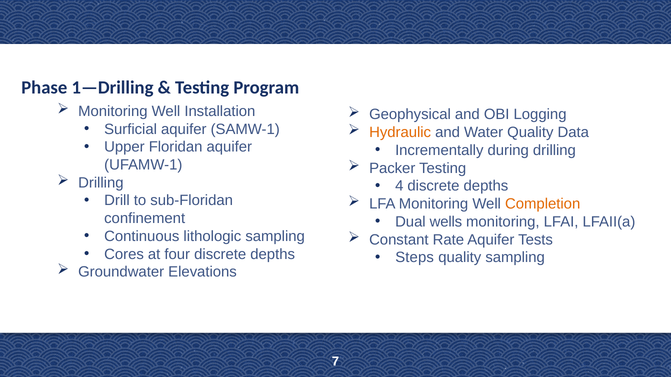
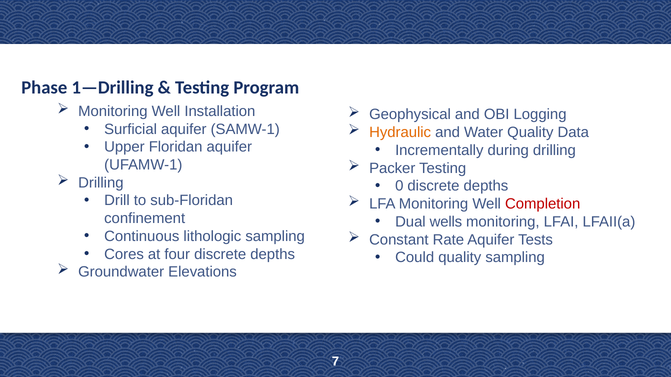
4: 4 -> 0
Completion colour: orange -> red
Steps: Steps -> Could
